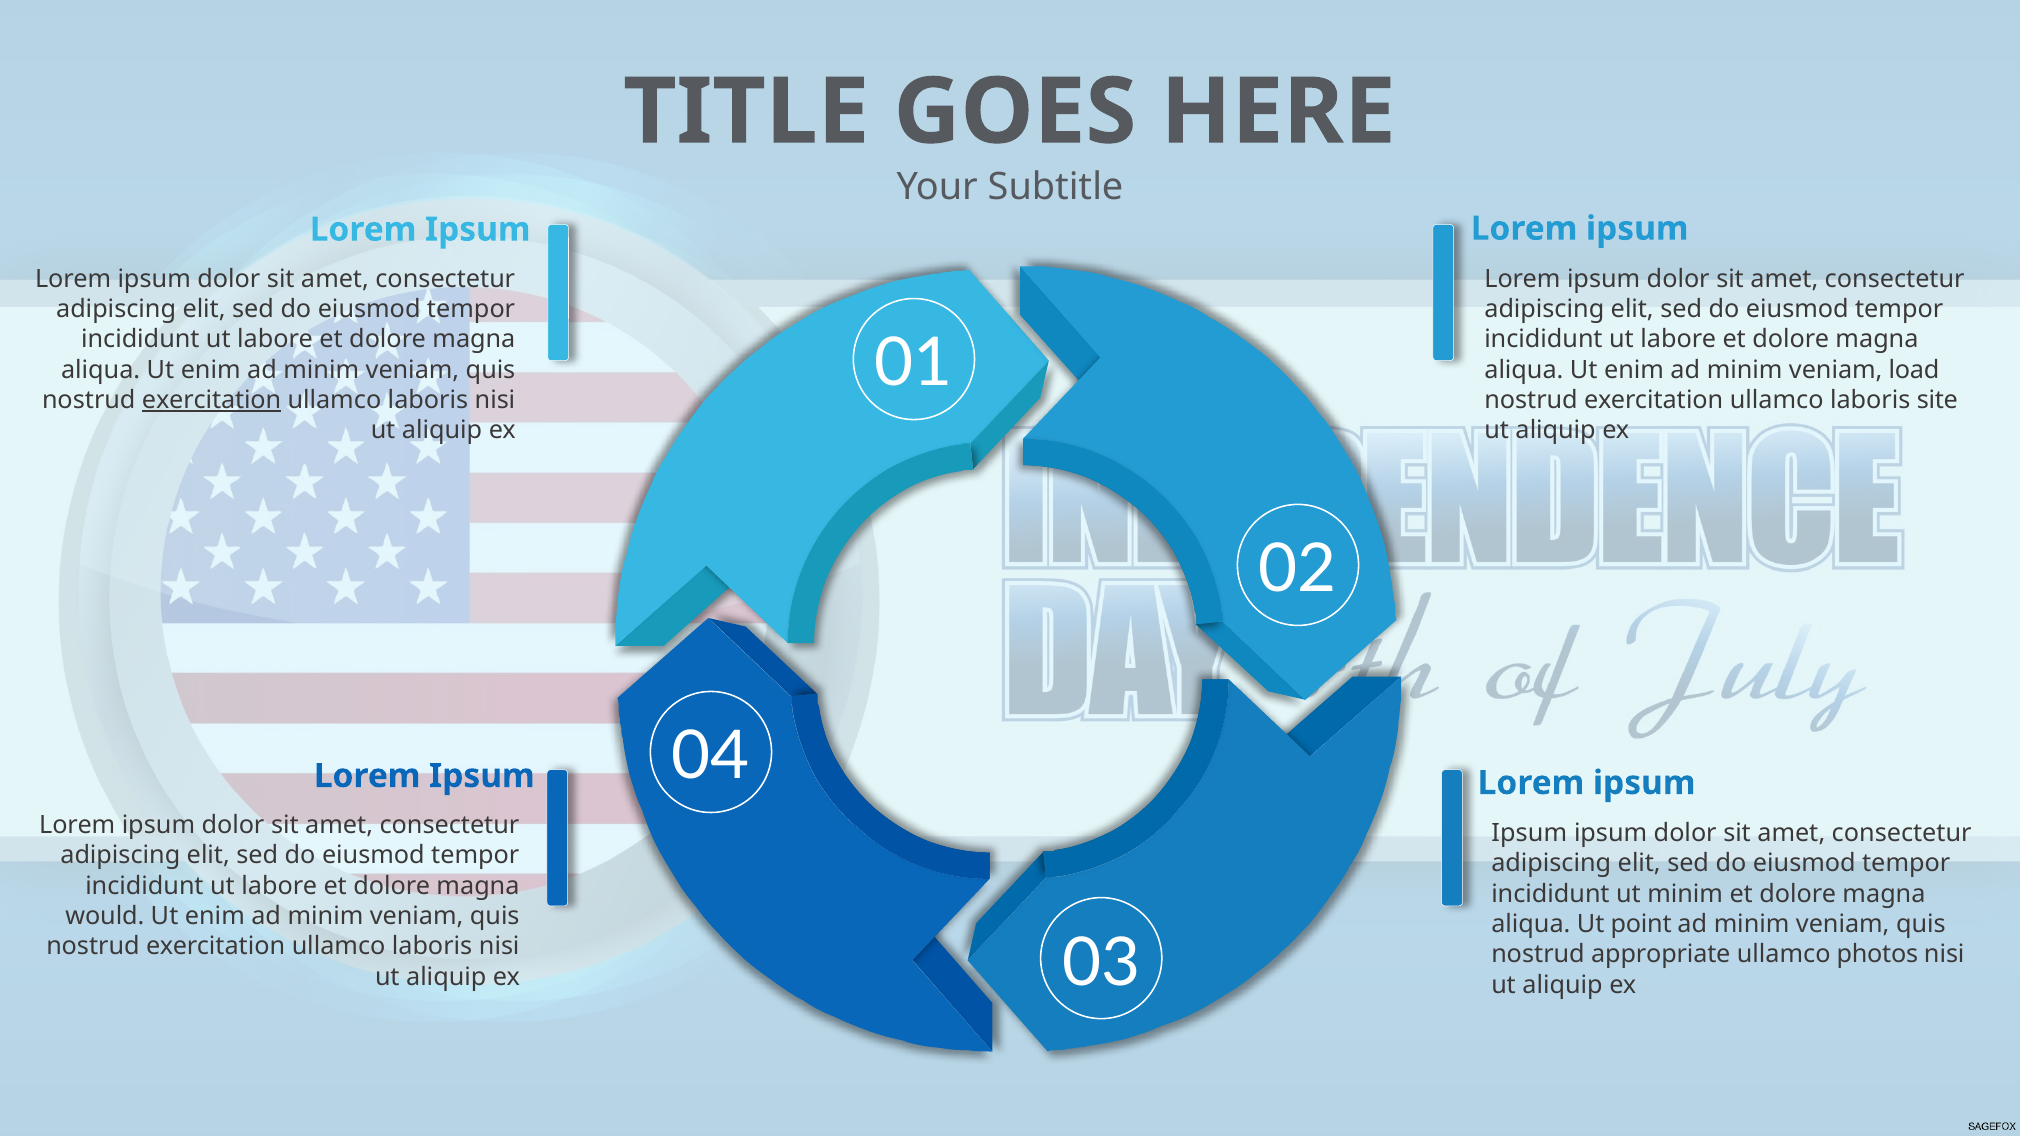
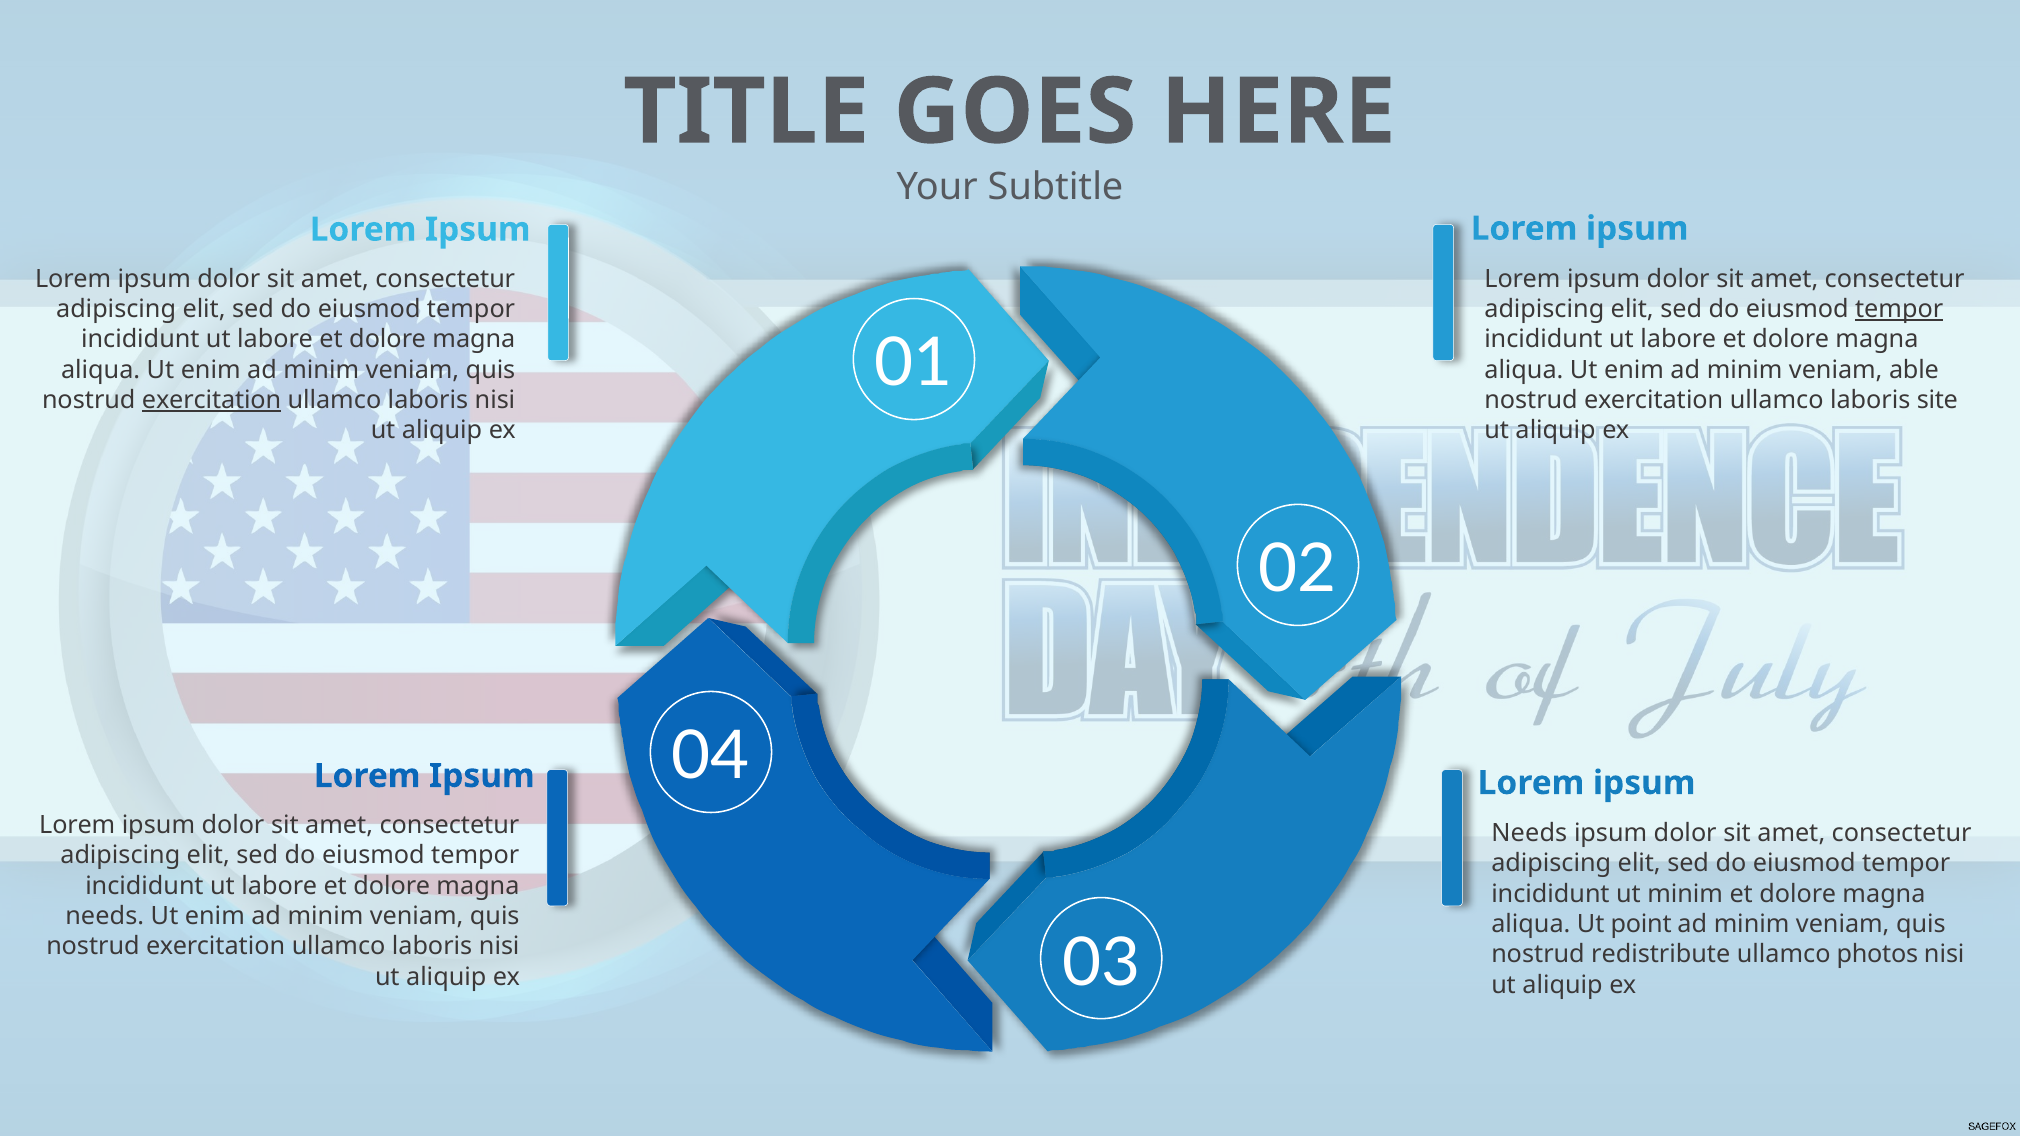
tempor at (1899, 309) underline: none -> present
load: load -> able
Ipsum at (1529, 833): Ipsum -> Needs
would at (105, 916): would -> needs
appropriate: appropriate -> redistribute
